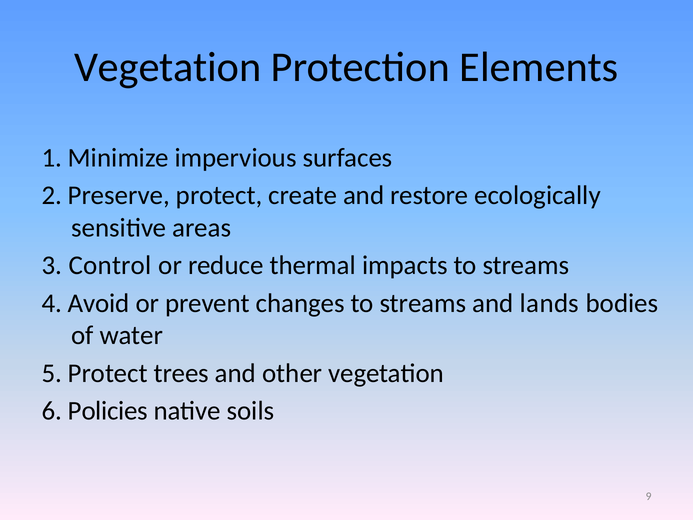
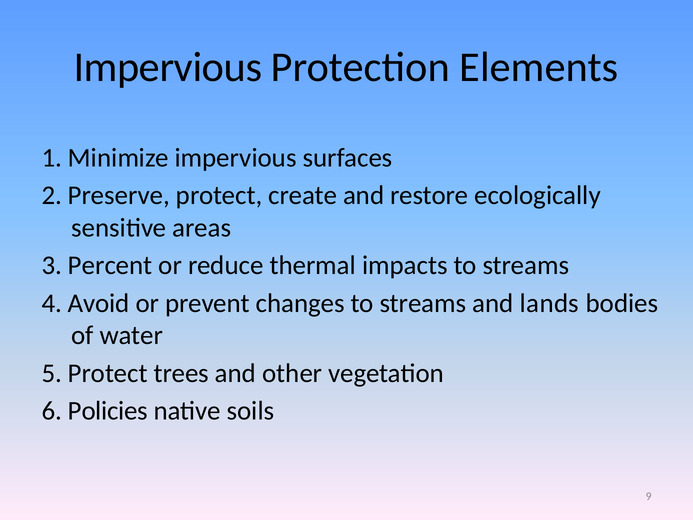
Vegetation at (168, 67): Vegetation -> Impervious
Control: Control -> Percent
